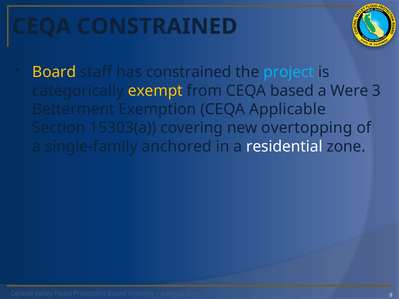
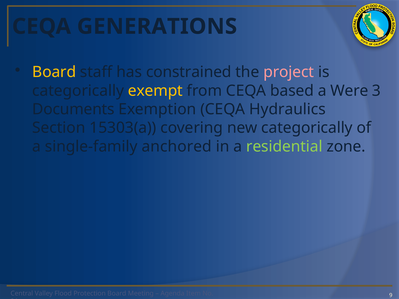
CEQA CONSTRAINED: CONSTRAINED -> GENERATIONS
project colour: light blue -> pink
Betterment: Betterment -> Documents
Applicable: Applicable -> Hydraulics
new overtopping: overtopping -> categorically
residential colour: white -> light green
